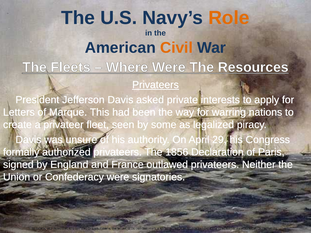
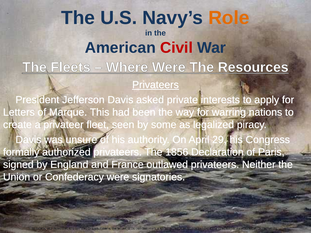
Civil at (176, 48) colour: orange -> red
